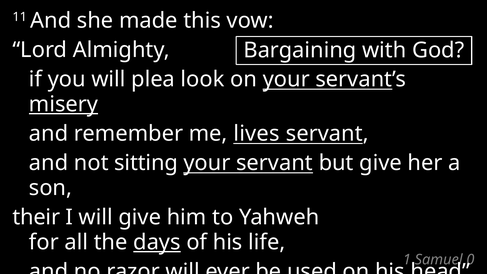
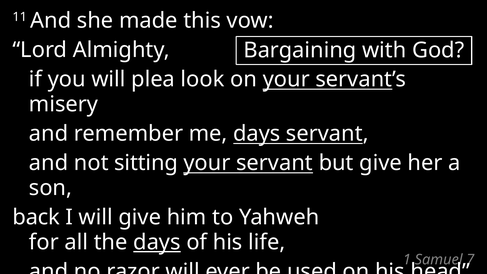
misery underline: present -> none
me lives: lives -> days
their: their -> back
0: 0 -> 7
